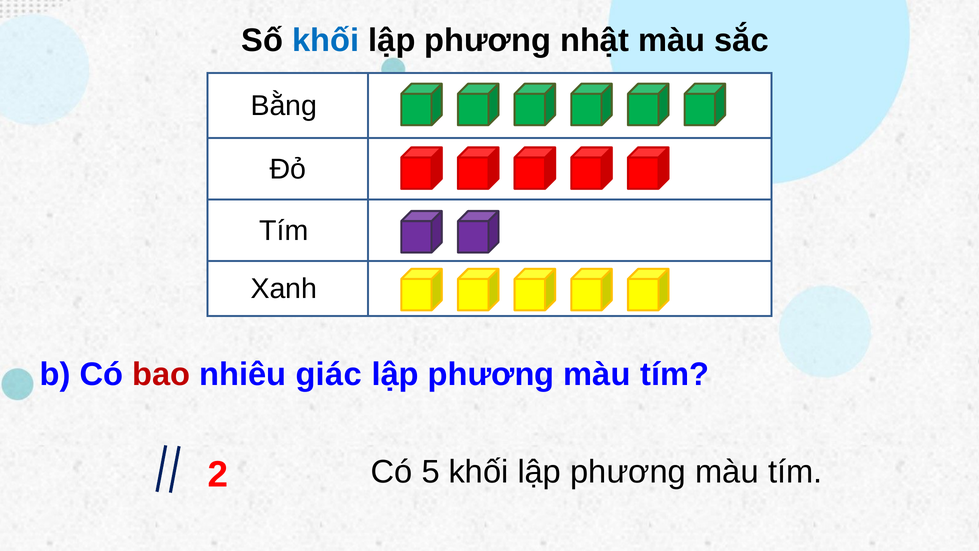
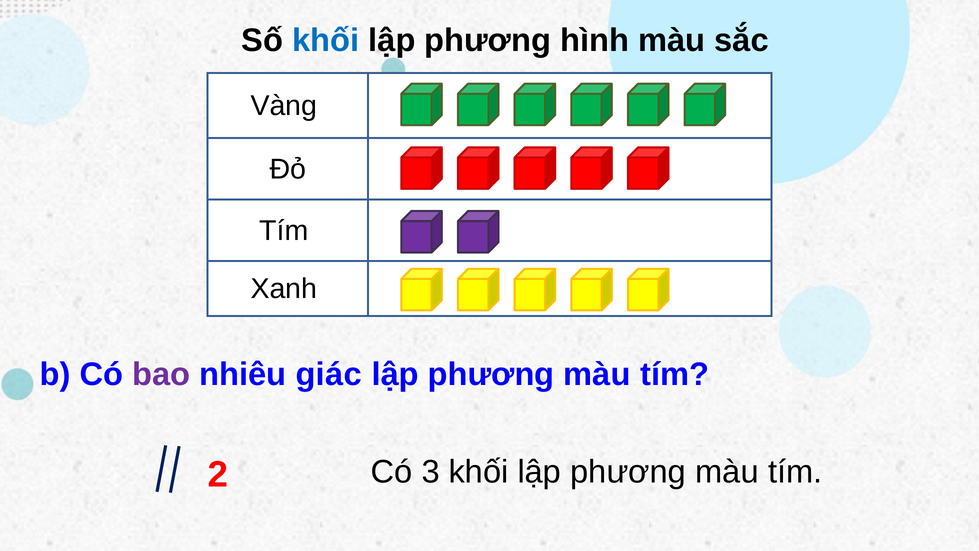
nhật: nhật -> hình
Bằng: Bằng -> Vàng
bao colour: red -> purple
5: 5 -> 3
